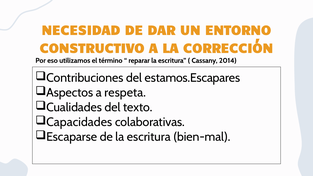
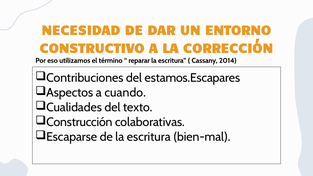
respeta: respeta -> cuando
Capacidades: Capacidades -> Construcción
